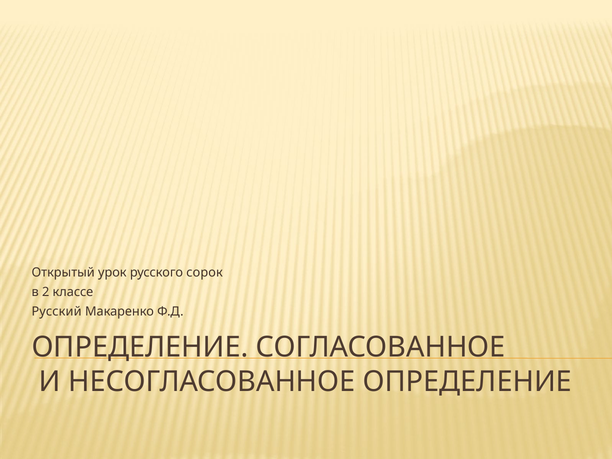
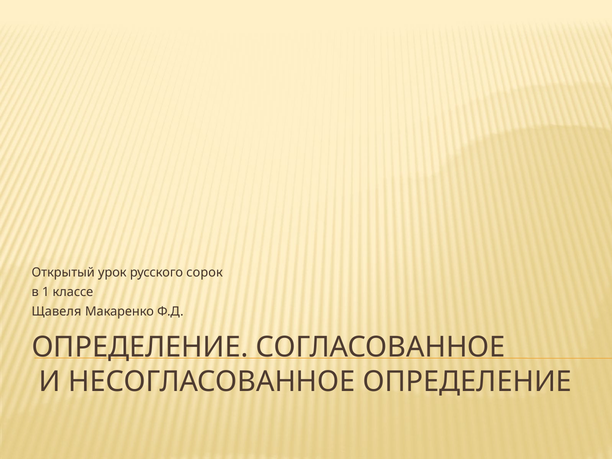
2: 2 -> 1
Русский: Русский -> Щавеля
